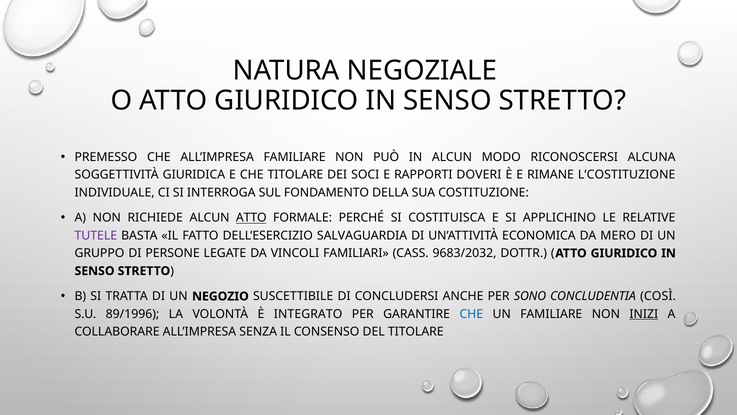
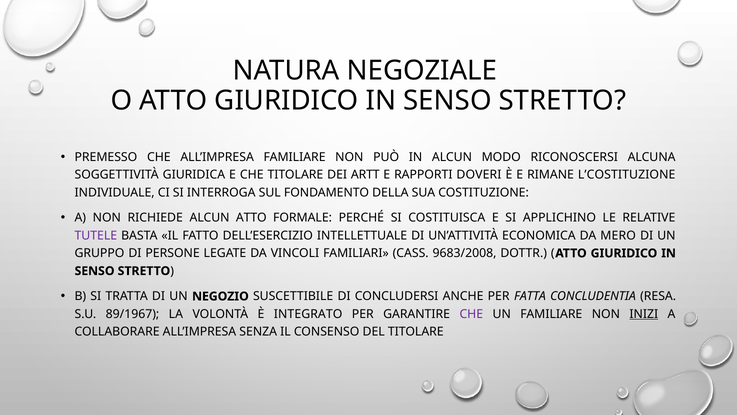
SOCI: SOCI -> ARTT
ATTO at (251, 218) underline: present -> none
SALVAGUARDIA: SALVAGUARDIA -> INTELLETTUALE
9683/2032: 9683/2032 -> 9683/2008
SONO: SONO -> FATTA
COSÌ: COSÌ -> RESA
89/1996: 89/1996 -> 89/1967
CHE at (471, 314) colour: blue -> purple
